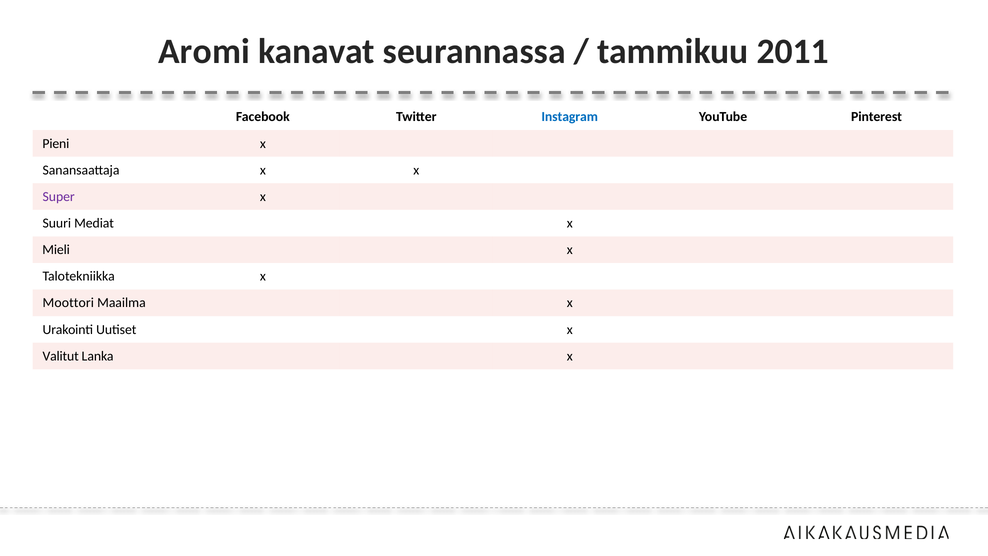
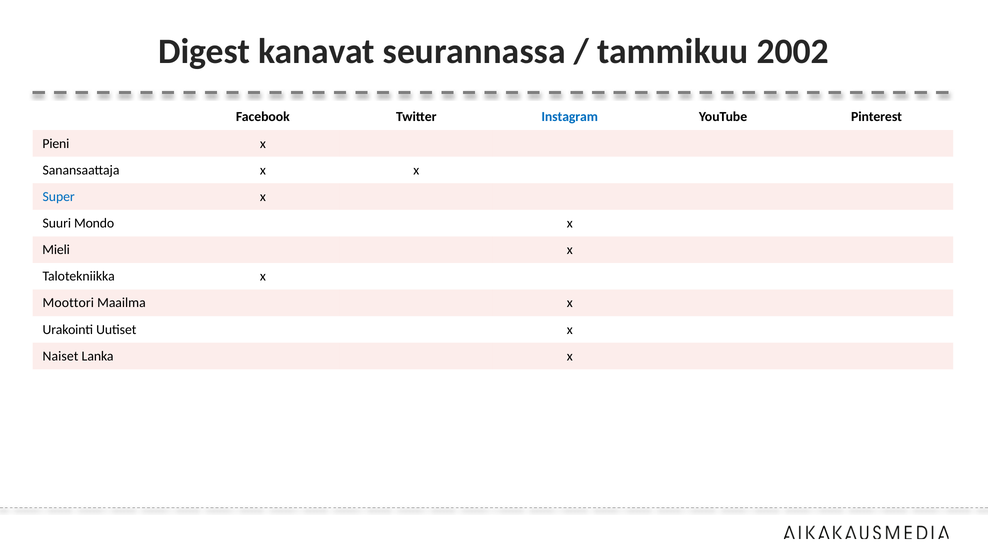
Aromi: Aromi -> Digest
2011: 2011 -> 2002
Super colour: purple -> blue
Mediat: Mediat -> Mondo
Valitut: Valitut -> Naiset
